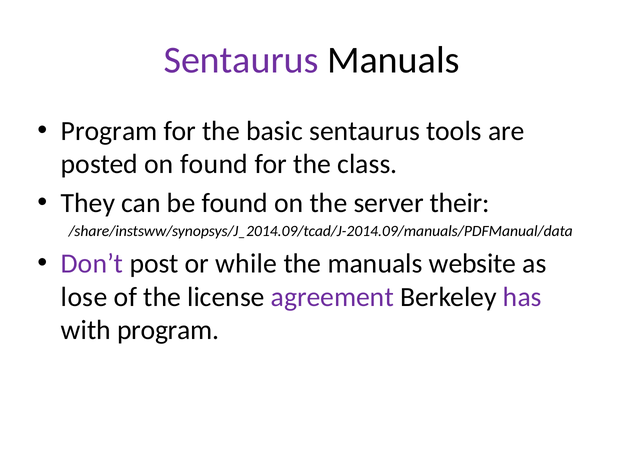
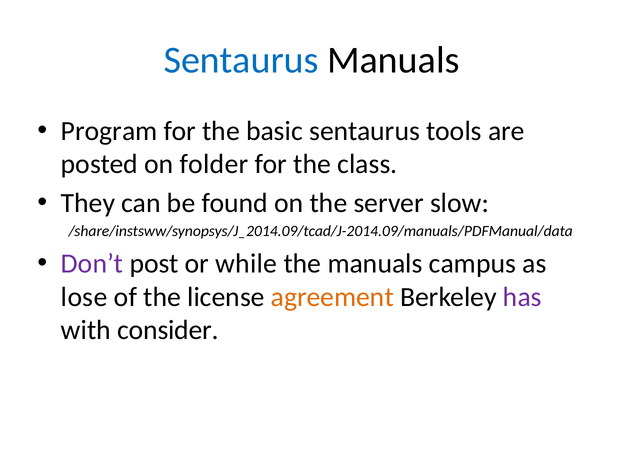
Sentaurus at (241, 60) colour: purple -> blue
on found: found -> folder
their: their -> slow
website: website -> campus
agreement colour: purple -> orange
with program: program -> consider
